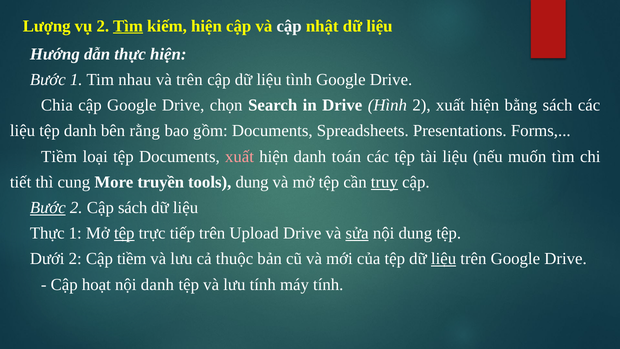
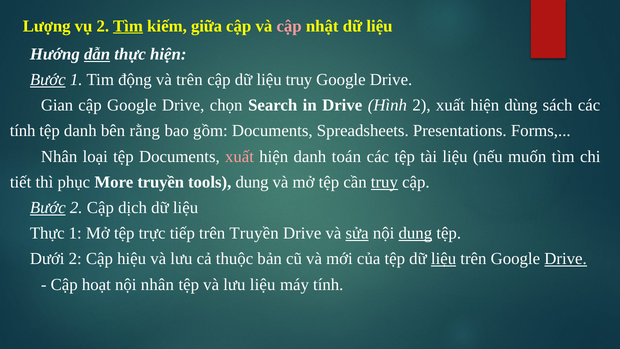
kiếm hiện: hiện -> giữa
cập at (289, 26) colour: white -> pink
dẫn underline: none -> present
Bước at (48, 80) underline: none -> present
nhau: nhau -> động
liệu tình: tình -> truy
Chia: Chia -> Gian
bằng: bằng -> dùng
liệu at (23, 131): liệu -> tính
Tiềm at (59, 156): Tiềm -> Nhân
cung: cung -> phục
Cập sách: sách -> dịch
tệp at (124, 233) underline: present -> none
trên Upload: Upload -> Truyền
dung at (415, 233) underline: none -> present
Cập tiềm: tiềm -> hiệu
Drive at (566, 259) underline: none -> present
nội danh: danh -> nhân
lưu tính: tính -> liệu
